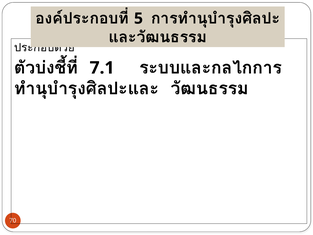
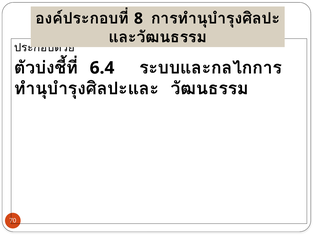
5: 5 -> 8
7.1: 7.1 -> 6.4
